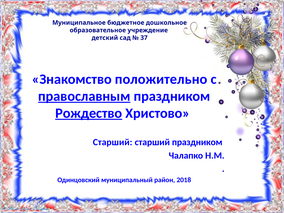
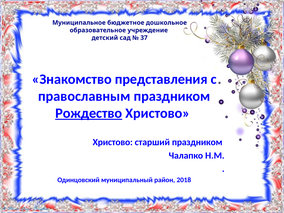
положительно: положительно -> представления
православным underline: present -> none
Старший at (113, 142): Старший -> Христово
